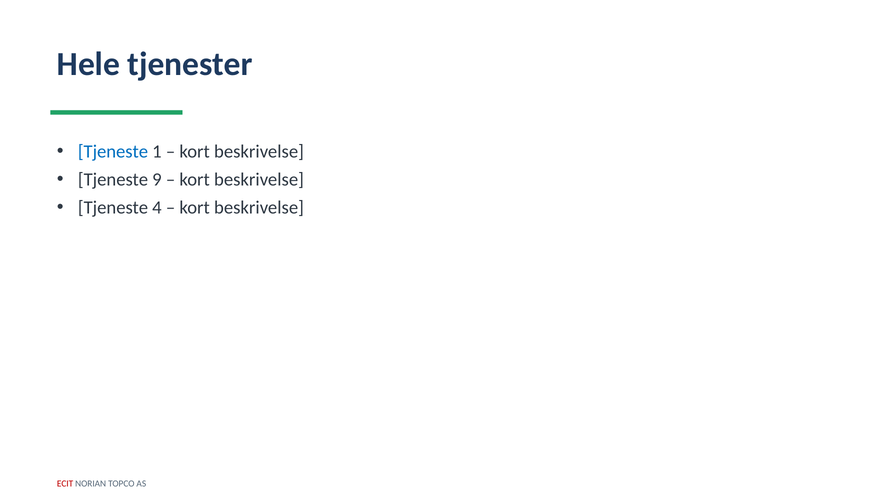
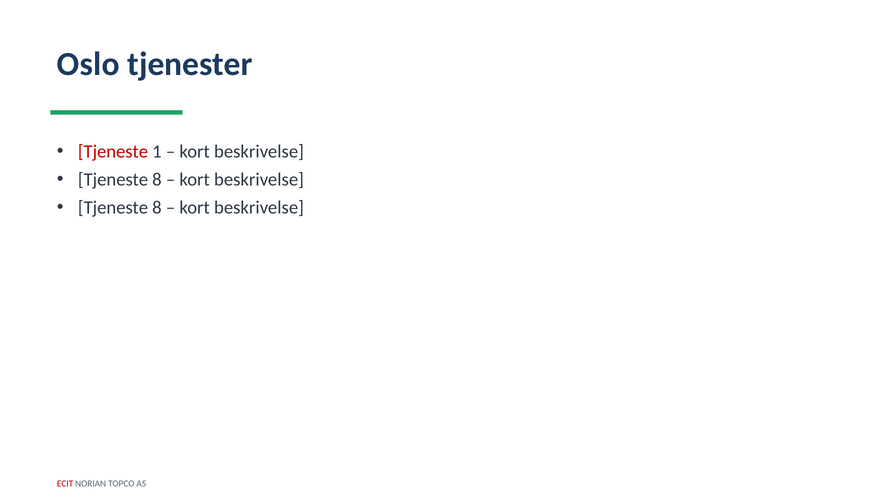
Hele: Hele -> Oslo
Tjeneste at (113, 152) colour: blue -> red
9 at (157, 180): 9 -> 8
4 at (157, 208): 4 -> 8
